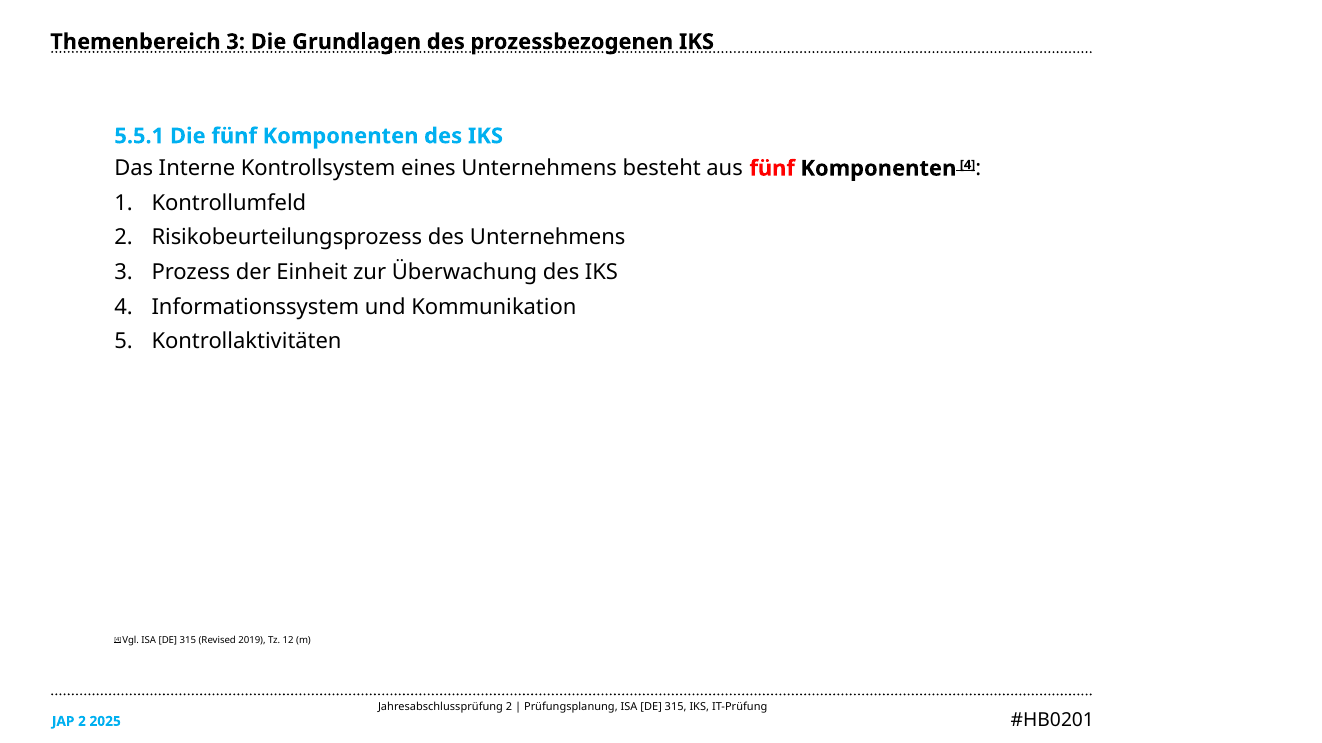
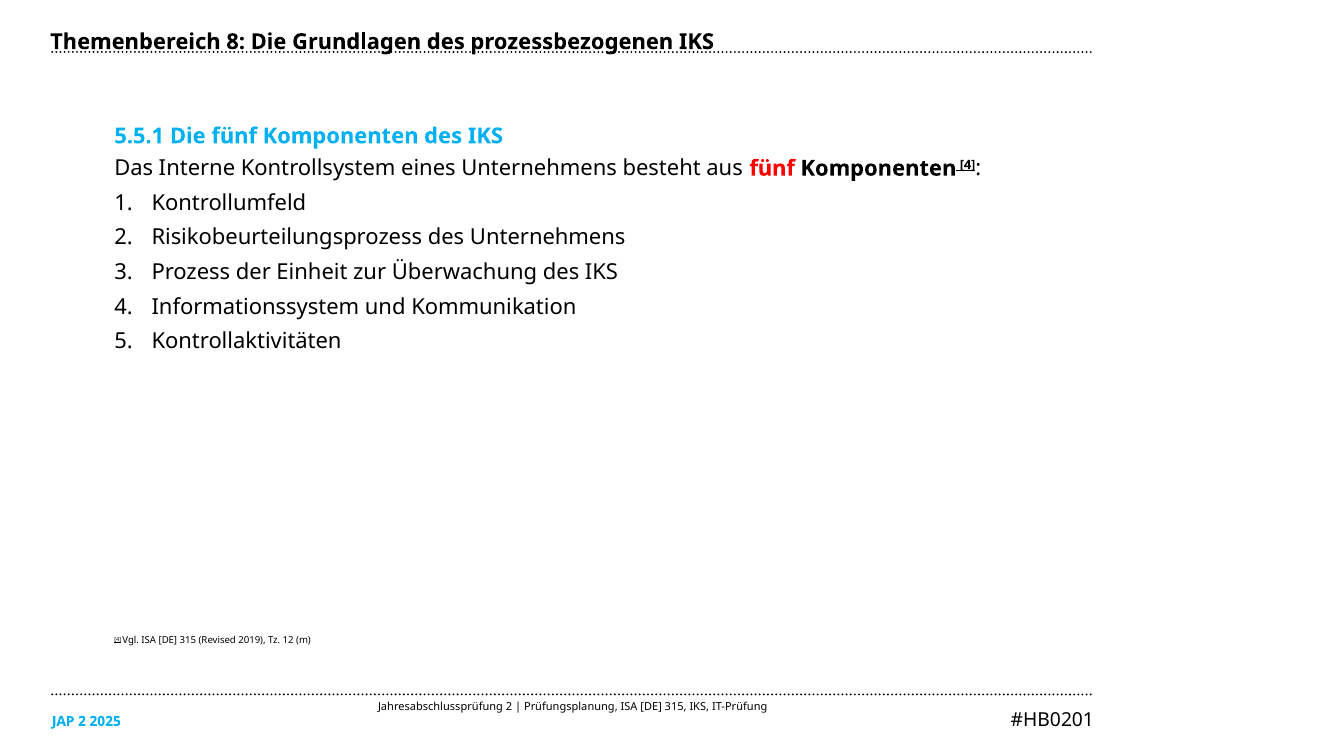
Themenbereich 3: 3 -> 8
